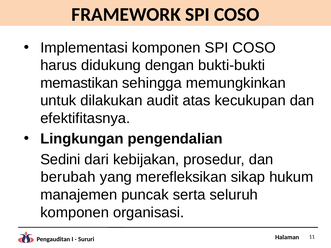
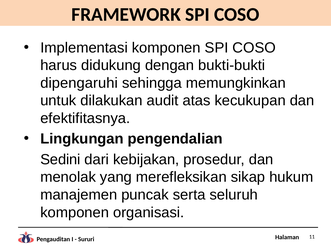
memastikan: memastikan -> dipengaruhi
berubah: berubah -> menolak
